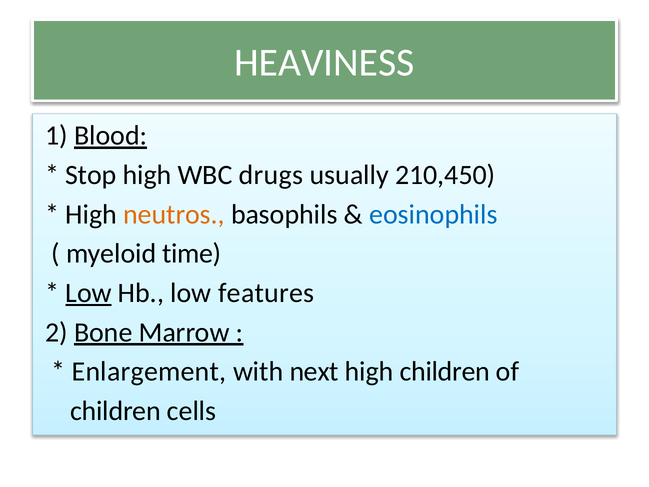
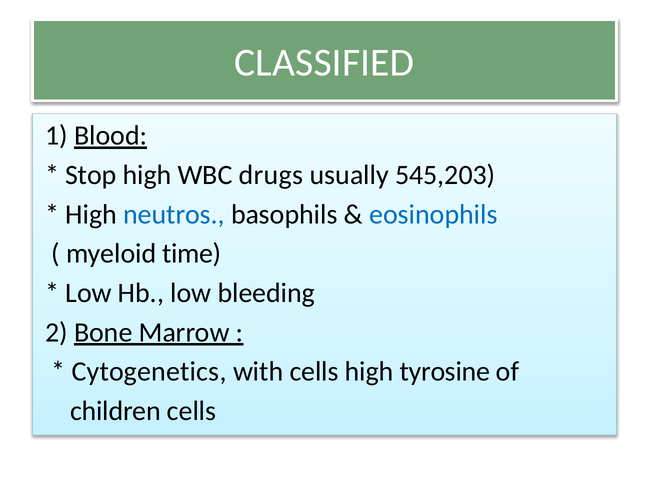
HEAVINESS: HEAVINESS -> CLASSIFIED
210,450: 210,450 -> 545,203
neutros colour: orange -> blue
Low at (89, 293) underline: present -> none
features: features -> bleeding
Enlargement: Enlargement -> Cytogenetics
with next: next -> cells
high children: children -> tyrosine
